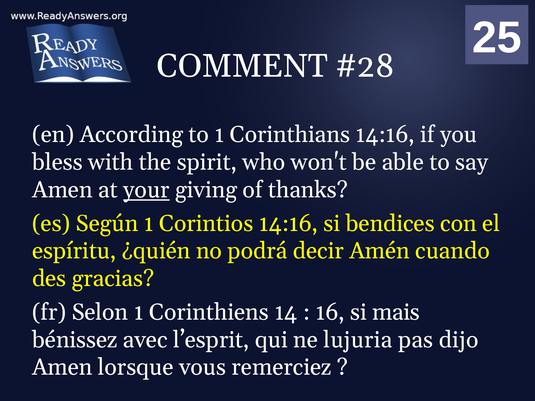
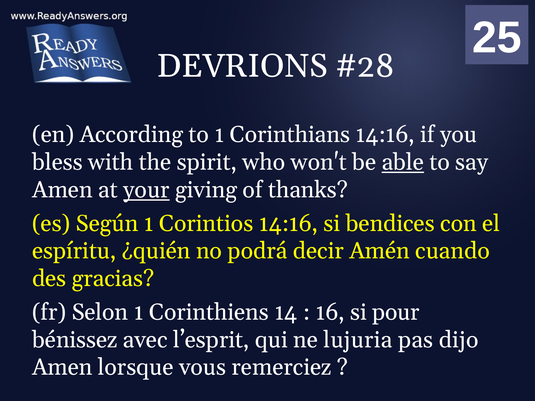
COMMENT: COMMENT -> DEVRIONS
able underline: none -> present
mais: mais -> pour
